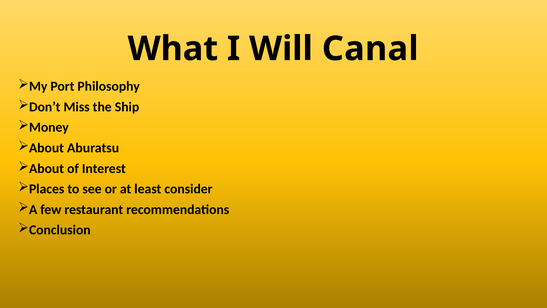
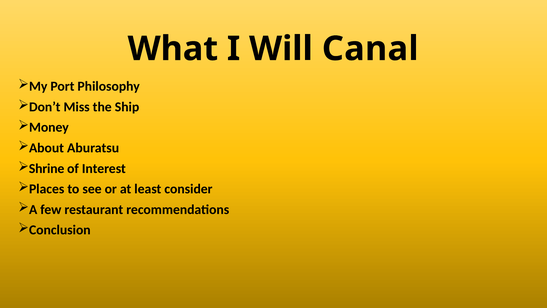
About at (47, 168): About -> Shrine
